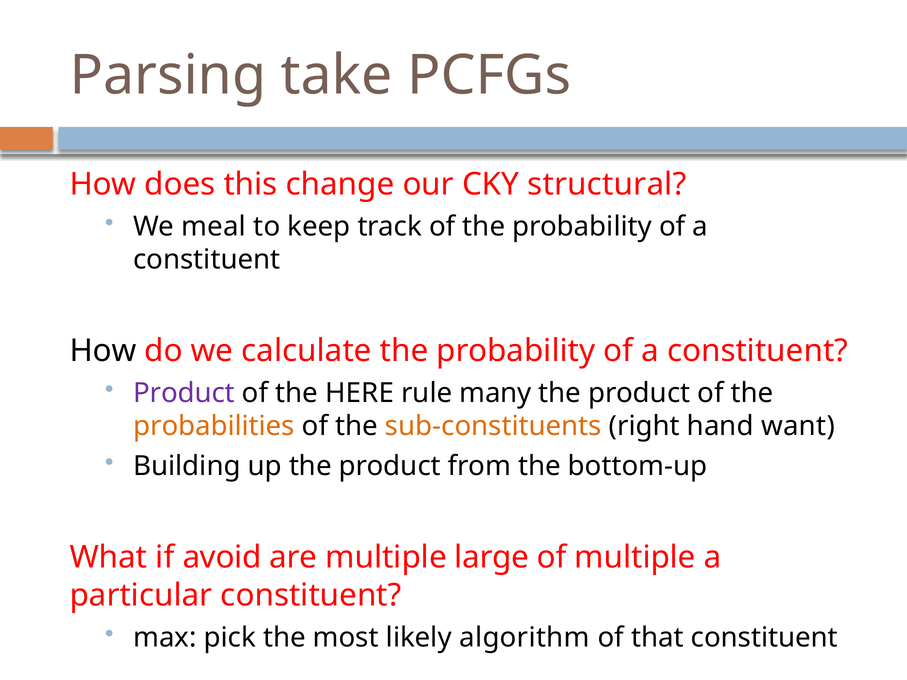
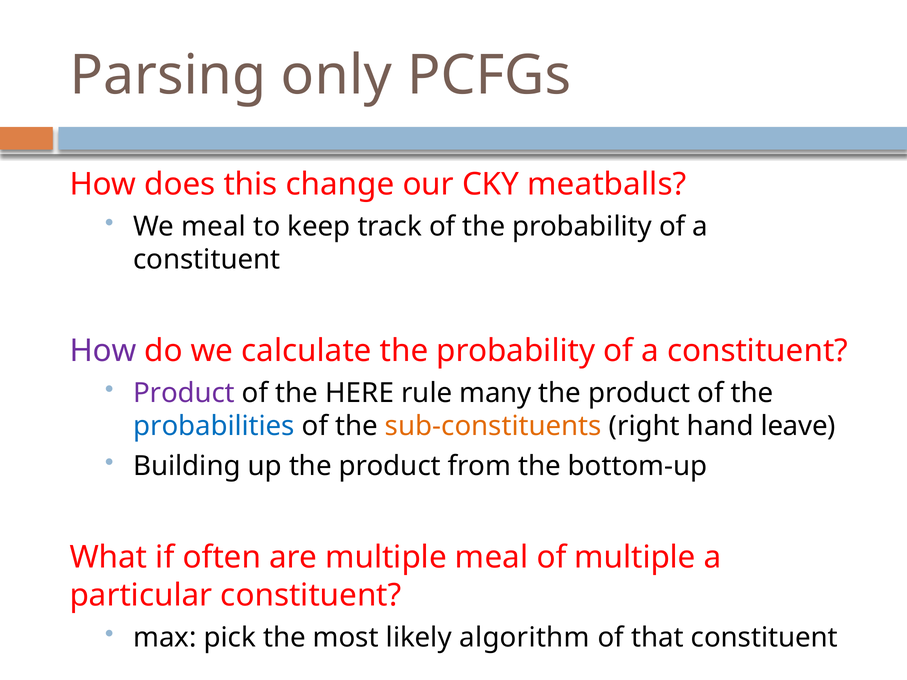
take: take -> only
structural: structural -> meatballs
How at (103, 351) colour: black -> purple
probabilities colour: orange -> blue
want: want -> leave
avoid: avoid -> often
multiple large: large -> meal
